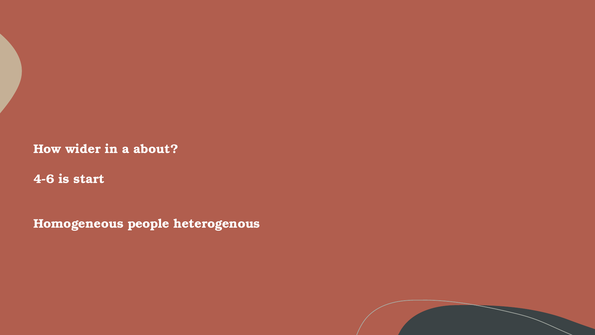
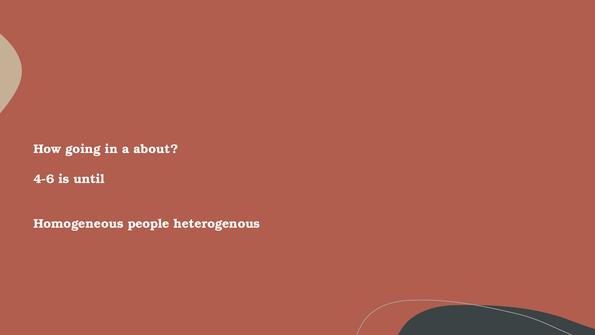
wider: wider -> going
start: start -> until
